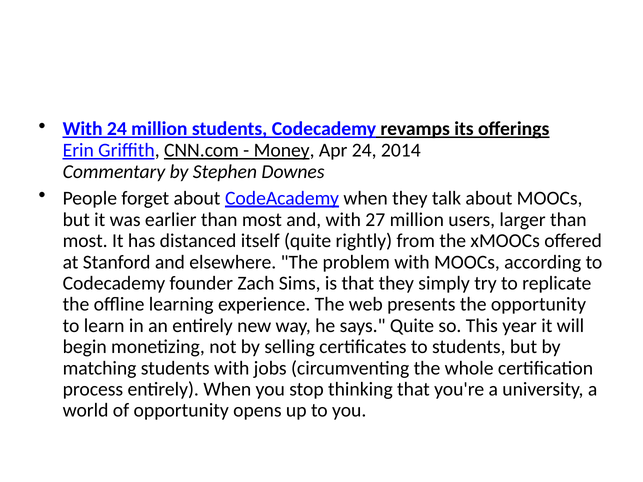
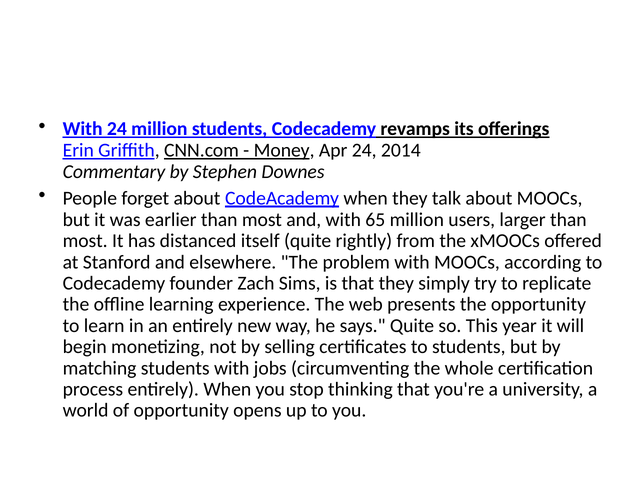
27: 27 -> 65
